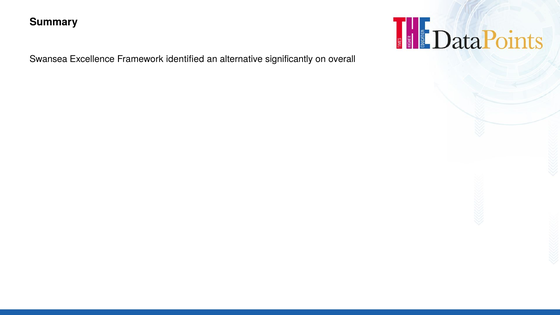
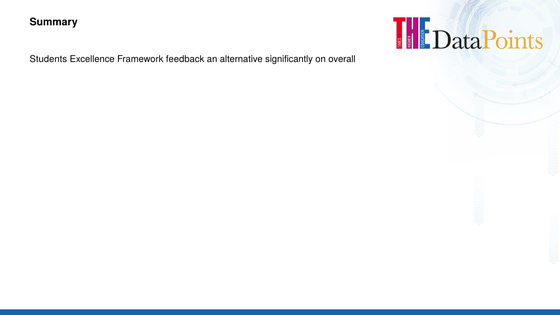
Swansea: Swansea -> Students
identified: identified -> feedback
